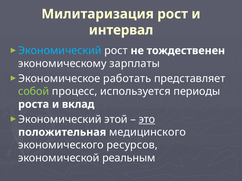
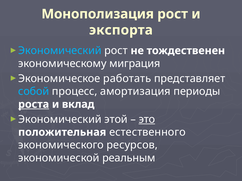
Милитаризация: Милитаризация -> Монополизация
интервал: интервал -> экспорта
зарплаты: зарплаты -> миграция
собой colour: light green -> light blue
используется: используется -> амортизация
роста underline: none -> present
медицинского: медицинского -> естественного
